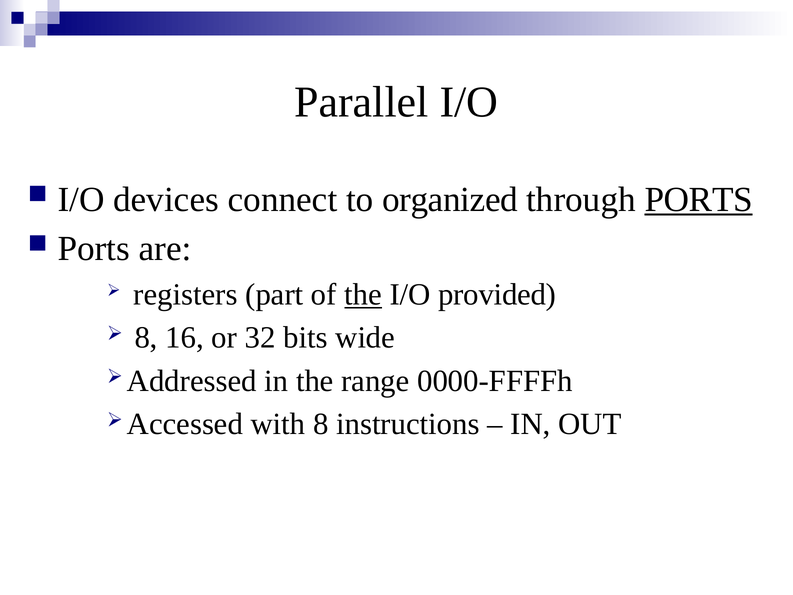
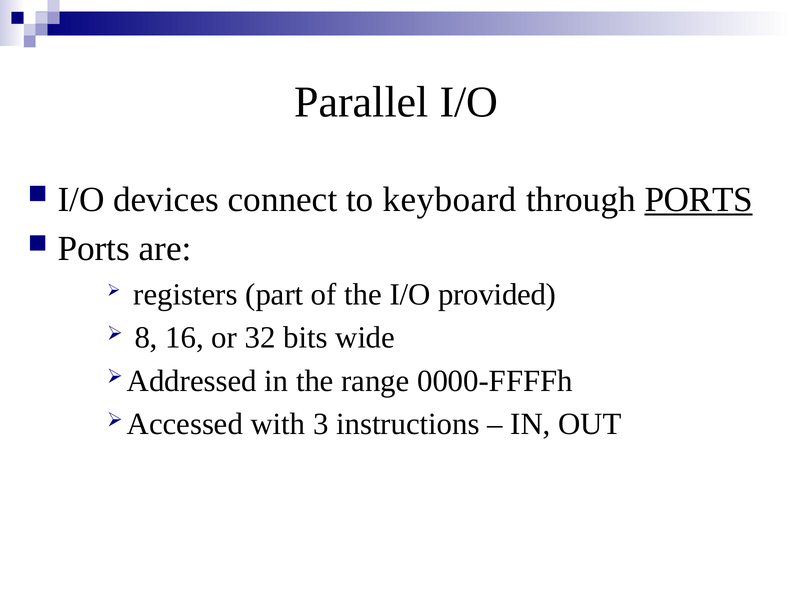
organized: organized -> keyboard
the at (363, 294) underline: present -> none
with 8: 8 -> 3
